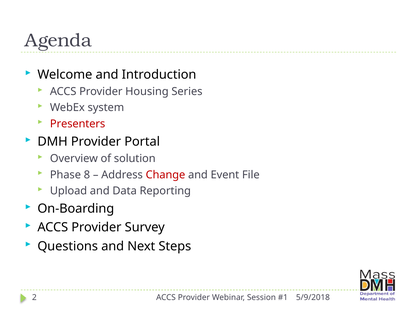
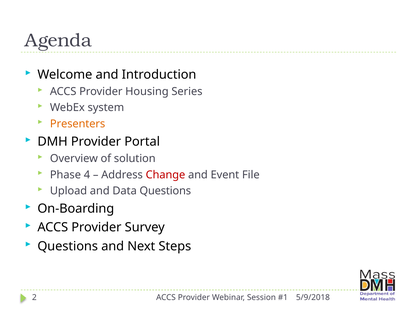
Presenters colour: red -> orange
8: 8 -> 4
Data Reporting: Reporting -> Questions
